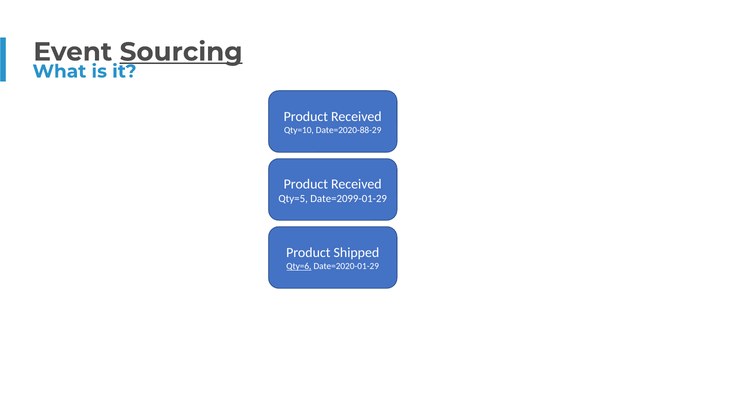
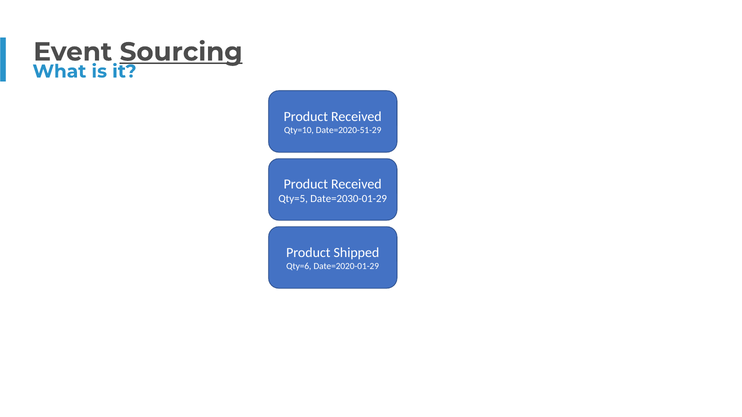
Date=2020-88-29: Date=2020-88-29 -> Date=2020-51-29
Date=2099-01-29: Date=2099-01-29 -> Date=2030-01-29
Qty=6 underline: present -> none
